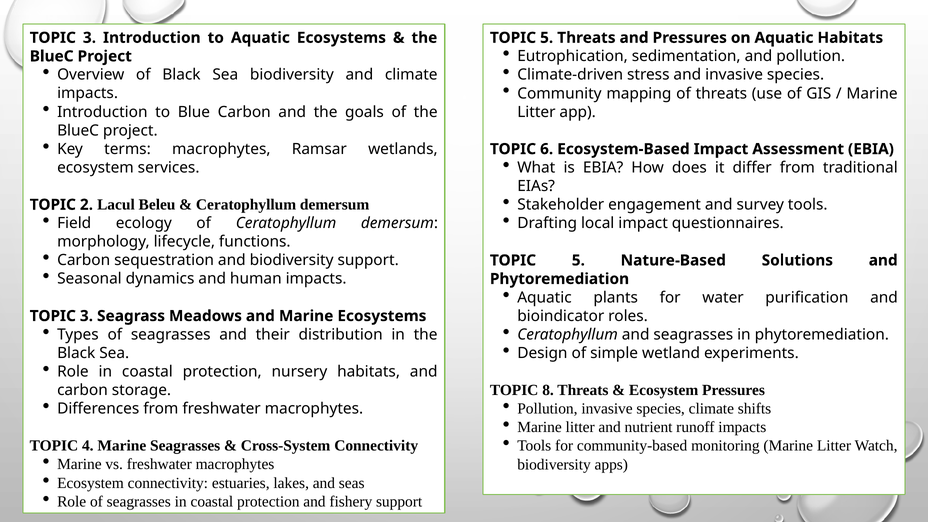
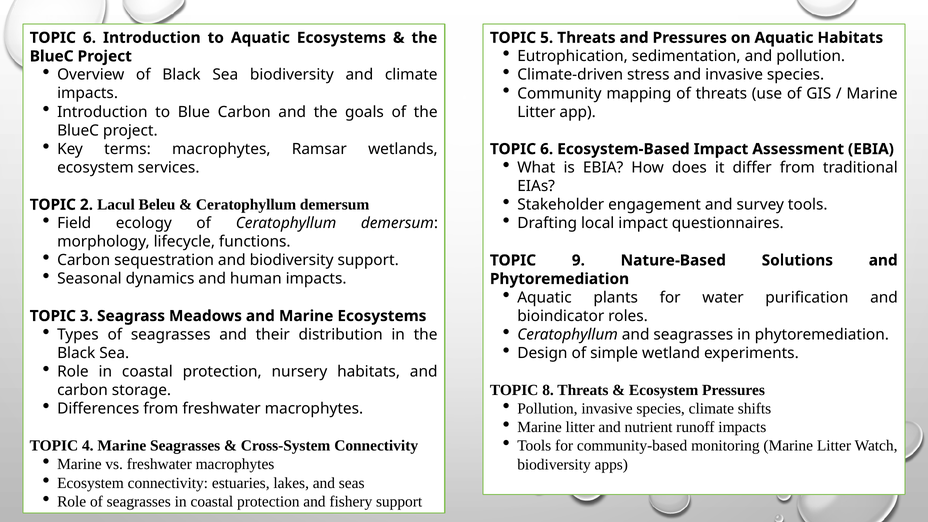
3 at (89, 38): 3 -> 6
5 at (578, 260): 5 -> 9
